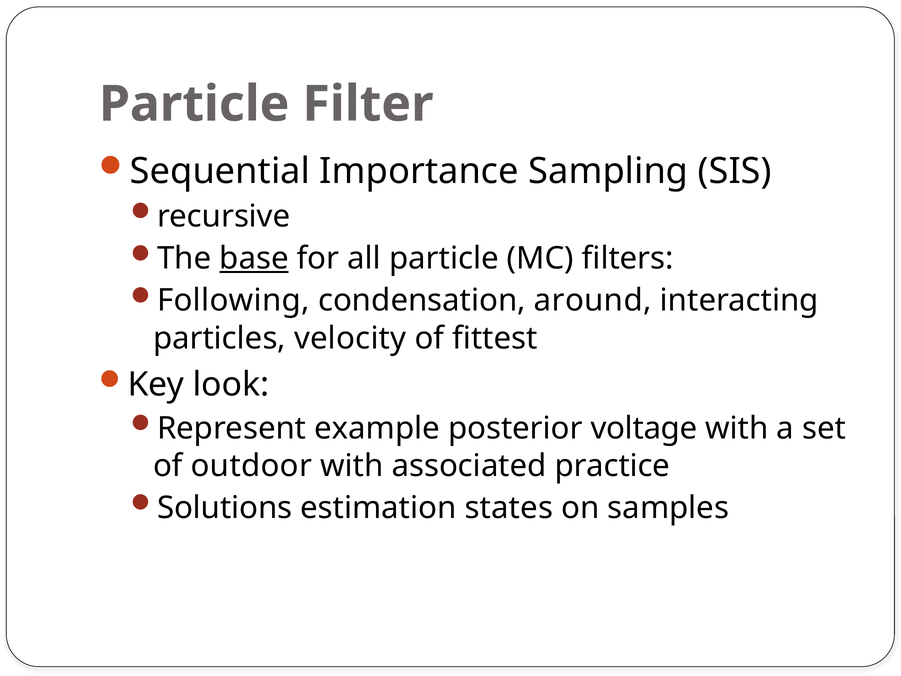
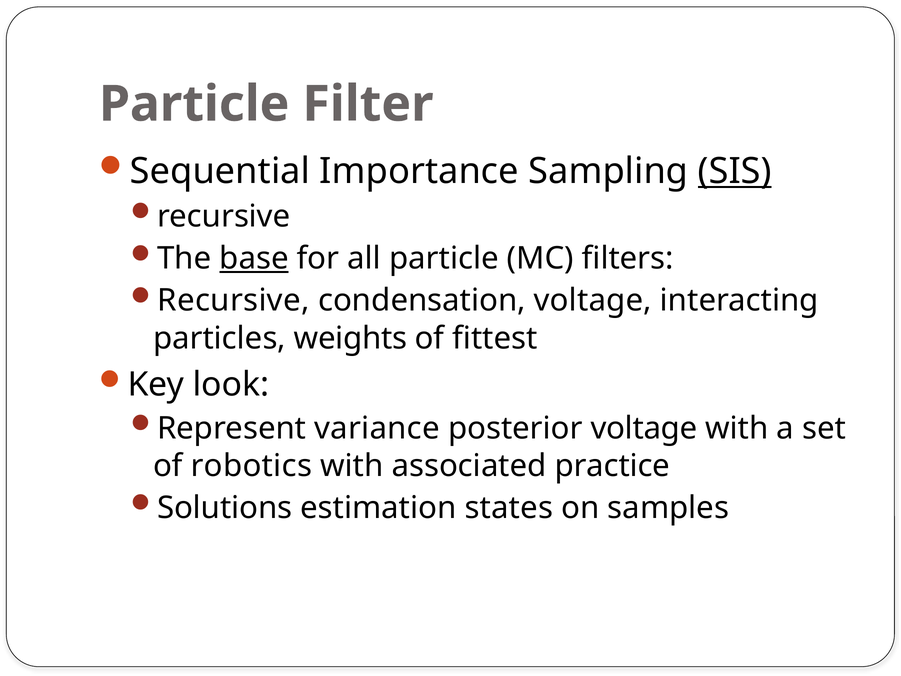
SIS underline: none -> present
Following at (233, 301): Following -> Recursive
condensation around: around -> voltage
velocity: velocity -> weights
example: example -> variance
outdoor: outdoor -> robotics
